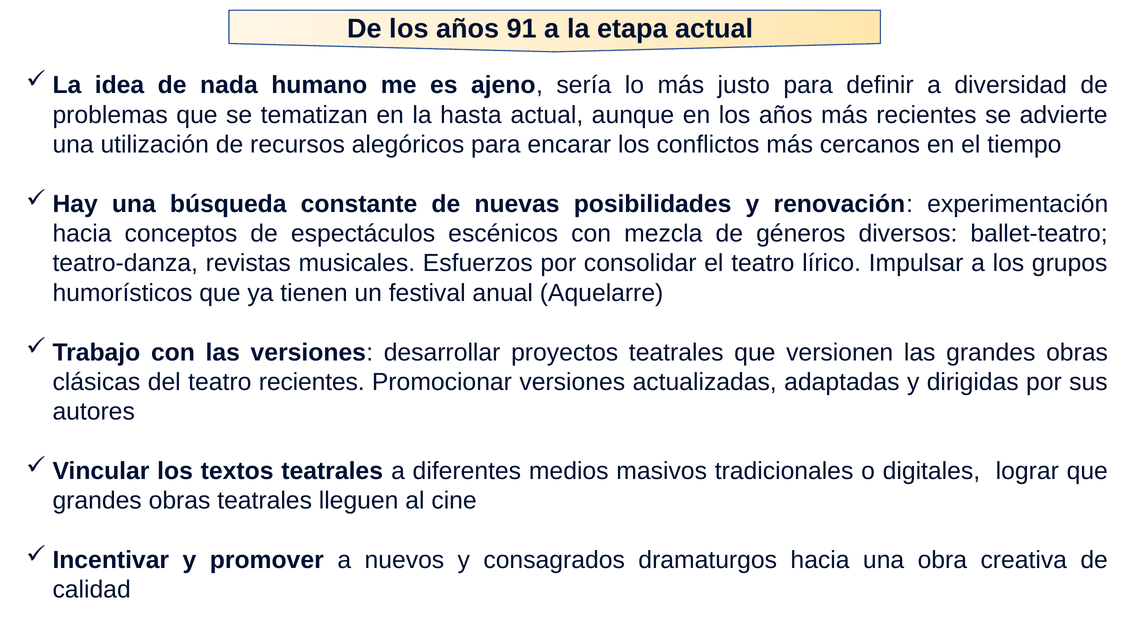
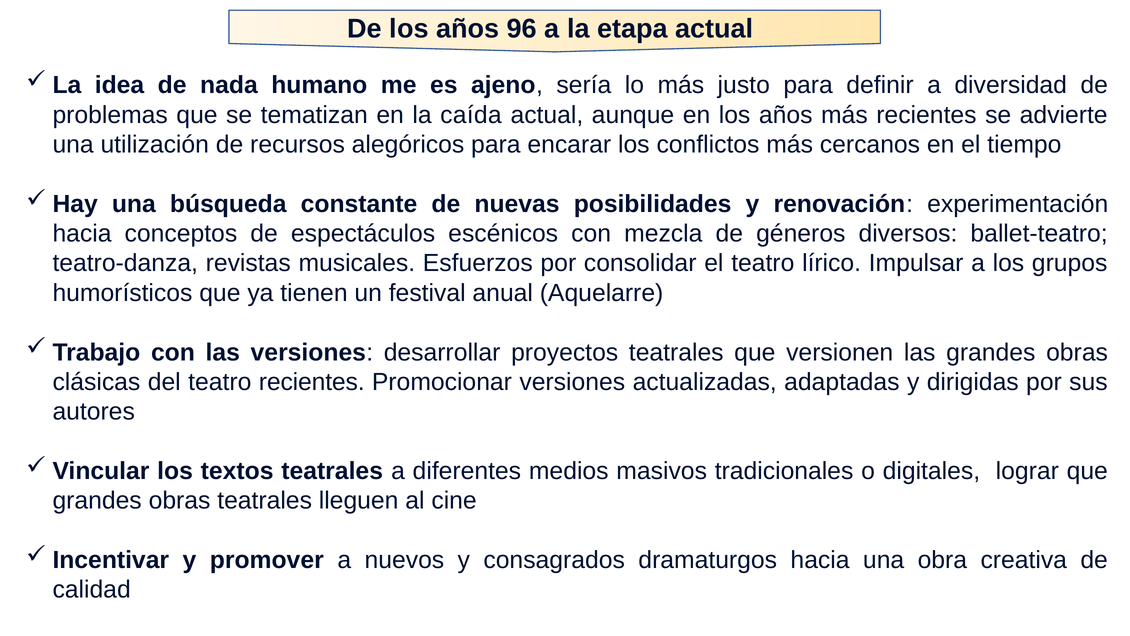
91: 91 -> 96
hasta: hasta -> caída
